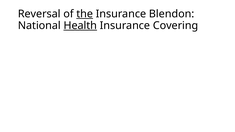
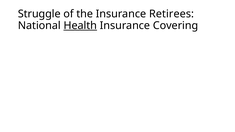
Reversal: Reversal -> Struggle
the underline: present -> none
Blendon: Blendon -> Retirees
